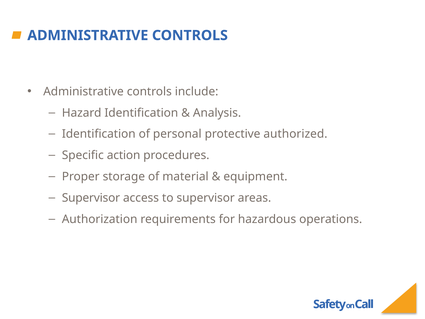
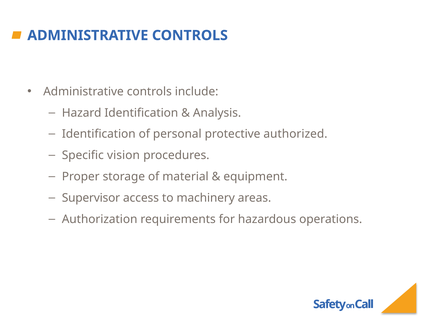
action: action -> vision
to supervisor: supervisor -> machinery
